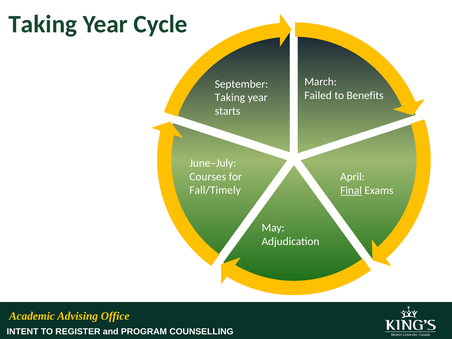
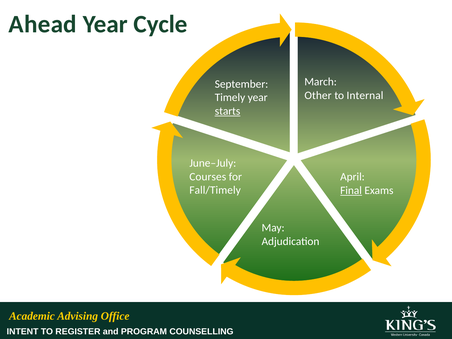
Taking at (43, 24): Taking -> Ahead
Failed: Failed -> Other
Benefits: Benefits -> Internal
Taking at (230, 98): Taking -> Timely
starts underline: none -> present
